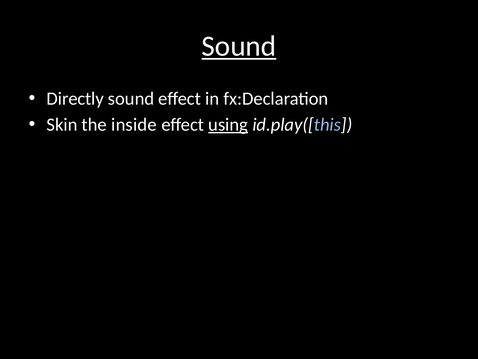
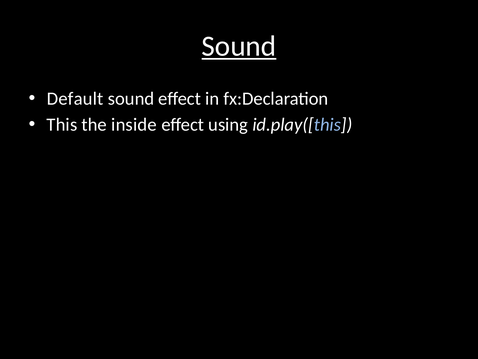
Directly: Directly -> Default
Skin: Skin -> This
using underline: present -> none
